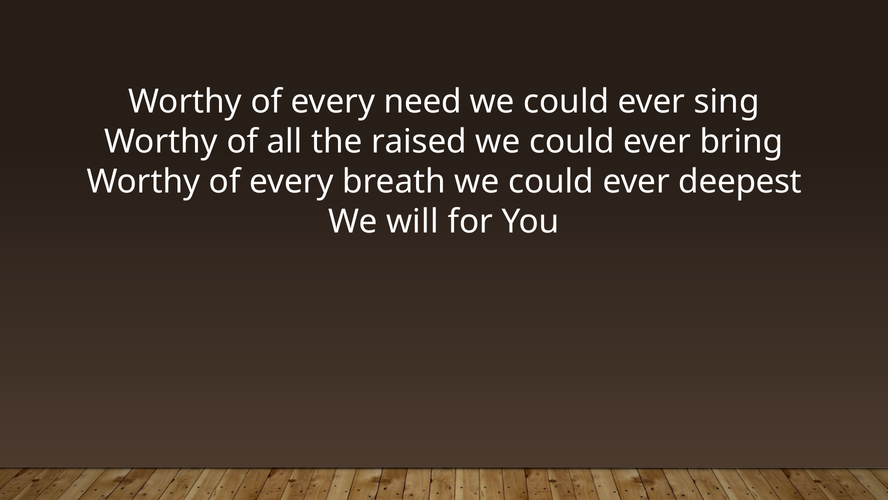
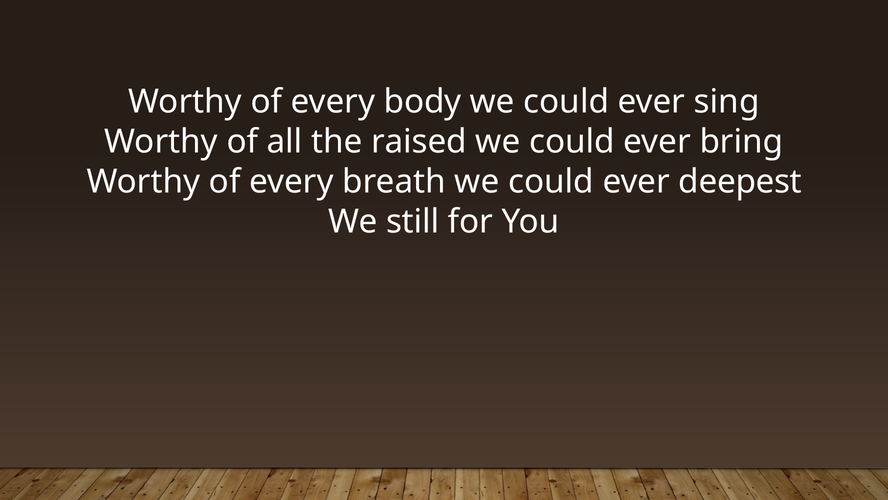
need: need -> body
will: will -> still
